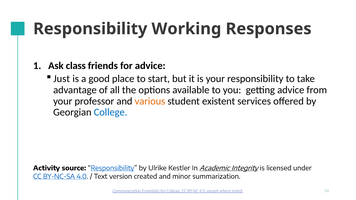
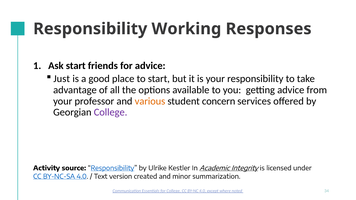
Ask class: class -> start
existent: existent -> concern
College at (111, 112) colour: blue -> purple
